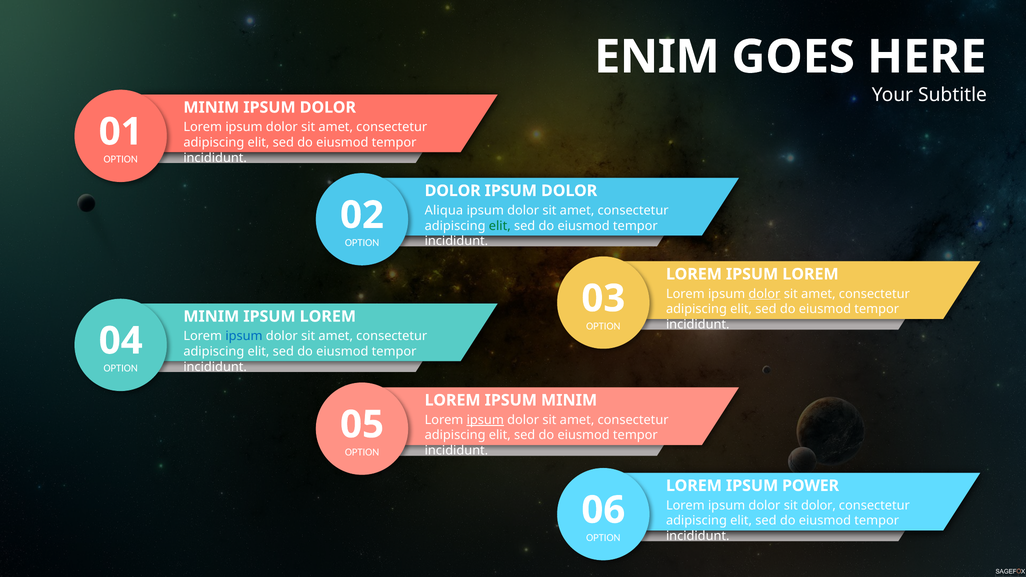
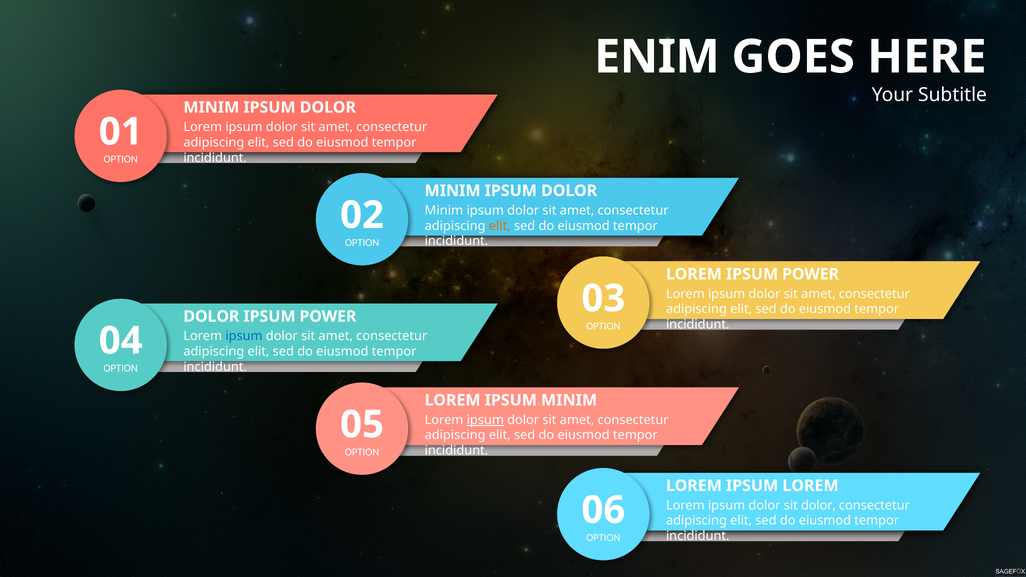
DOLOR at (453, 191): DOLOR -> MINIM
Aliqua at (444, 210): Aliqua -> Minim
elit at (500, 226) colour: green -> orange
LOREM IPSUM LOREM: LOREM -> POWER
dolor at (764, 294) underline: present -> none
MINIM at (211, 317): MINIM -> DOLOR
LOREM at (328, 317): LOREM -> POWER
IPSUM POWER: POWER -> LOREM
